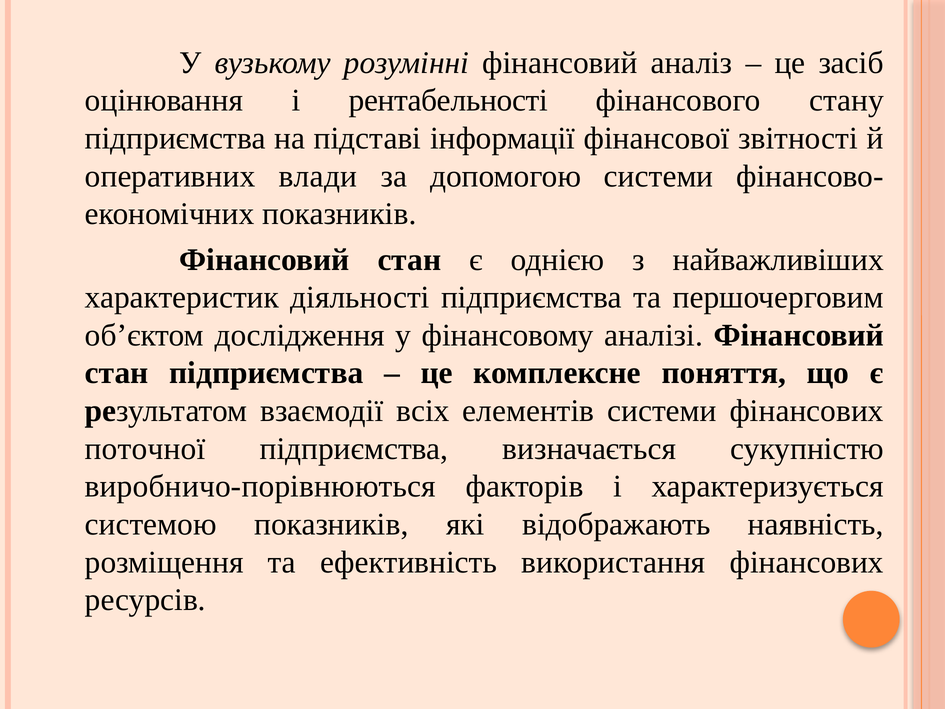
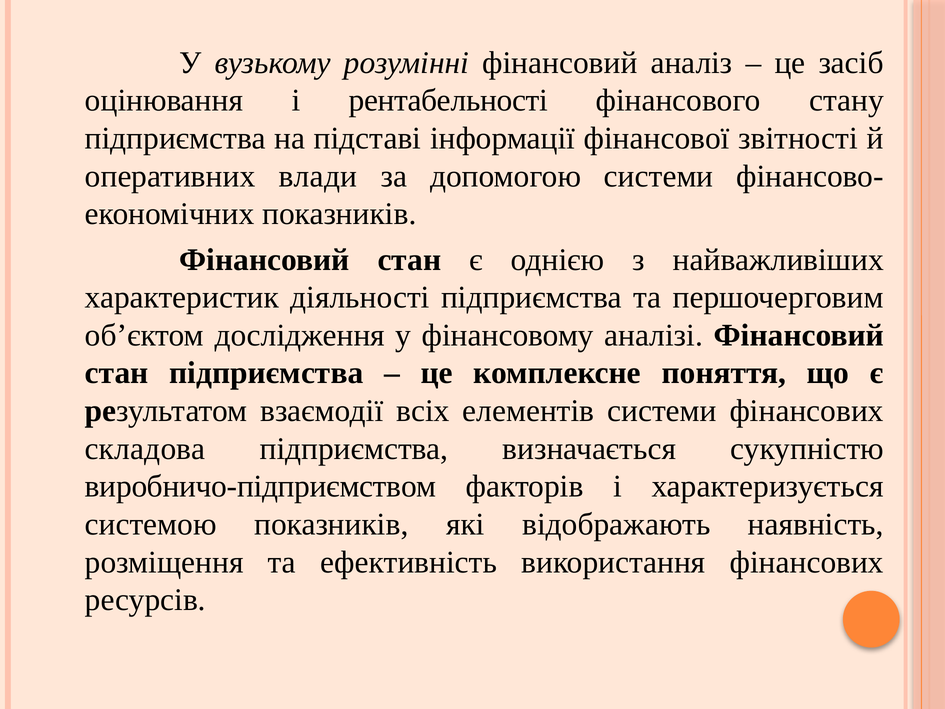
поточної: поточної -> складова
виробничо-порівнюються: виробничо-порівнюються -> виробничо-підприємством
